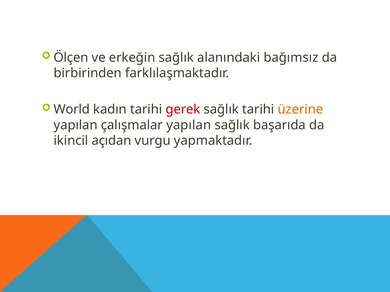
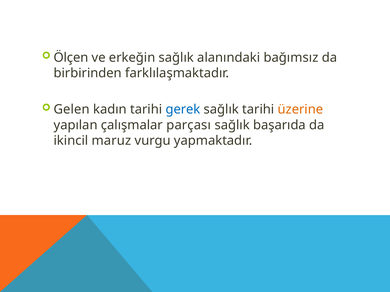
World: World -> Gelen
gerek colour: red -> blue
çalışmalar yapılan: yapılan -> parçası
açıdan: açıdan -> maruz
